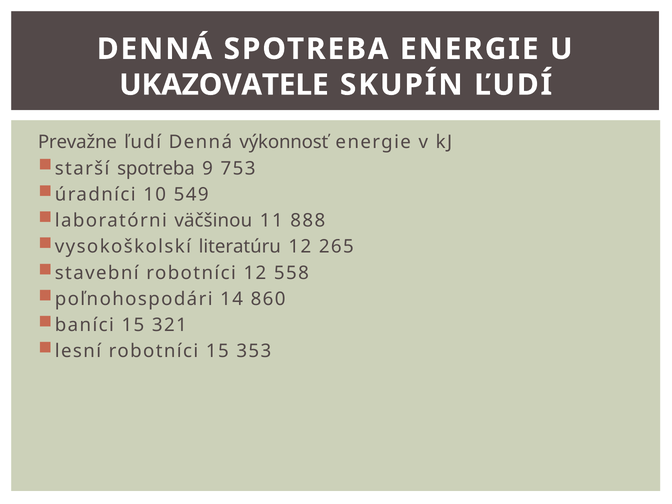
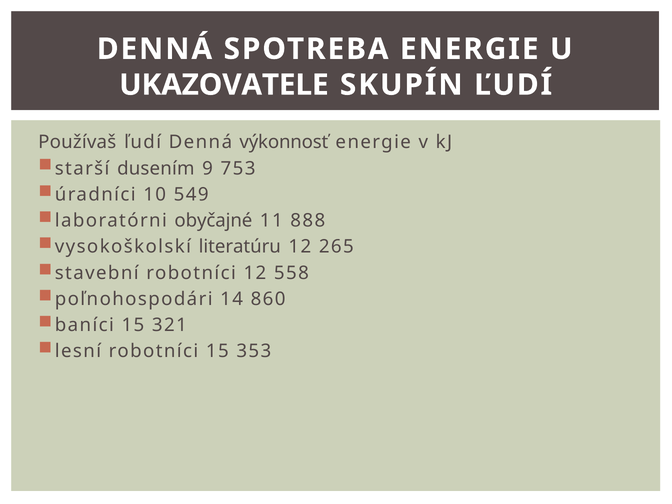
Prevažne: Prevažne -> Používaš
starší spotreba: spotreba -> dusením
väčšinou: väčšinou -> obyčajné
